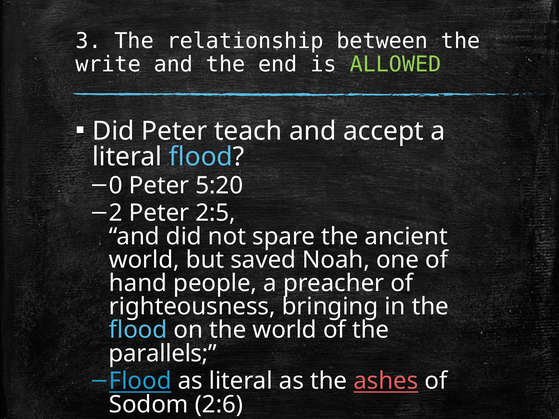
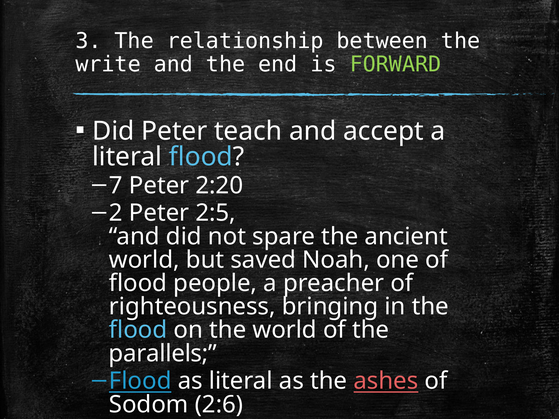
ALLOWED: ALLOWED -> FORWARD
0: 0 -> 7
5:20: 5:20 -> 2:20
hand at (138, 283): hand -> flood
